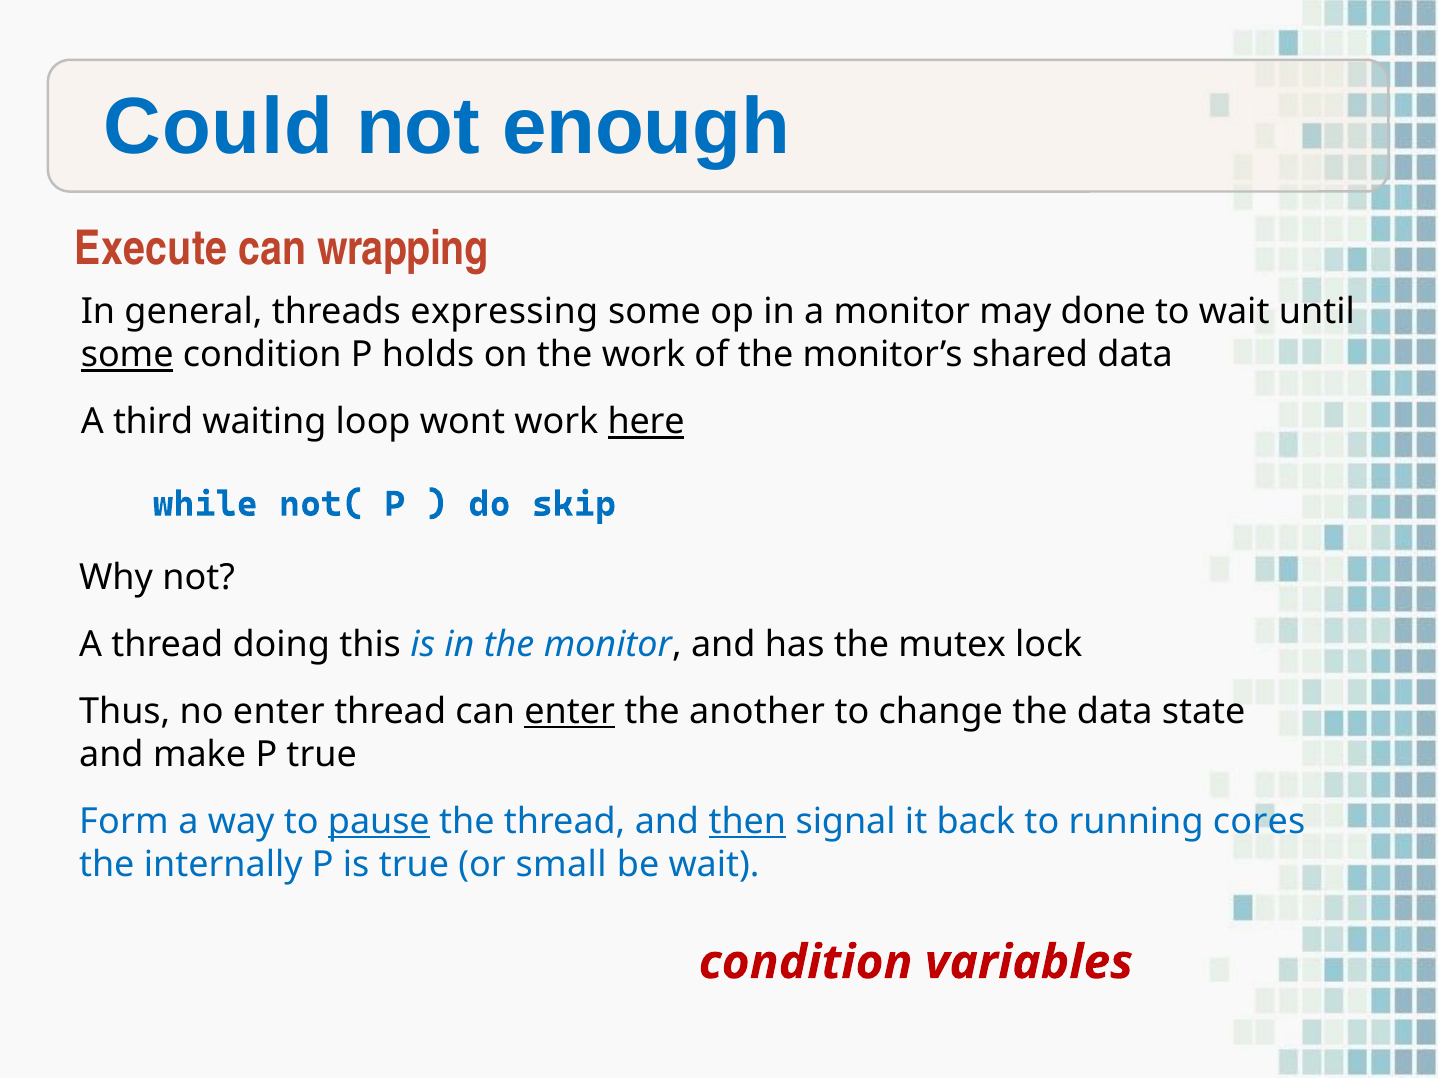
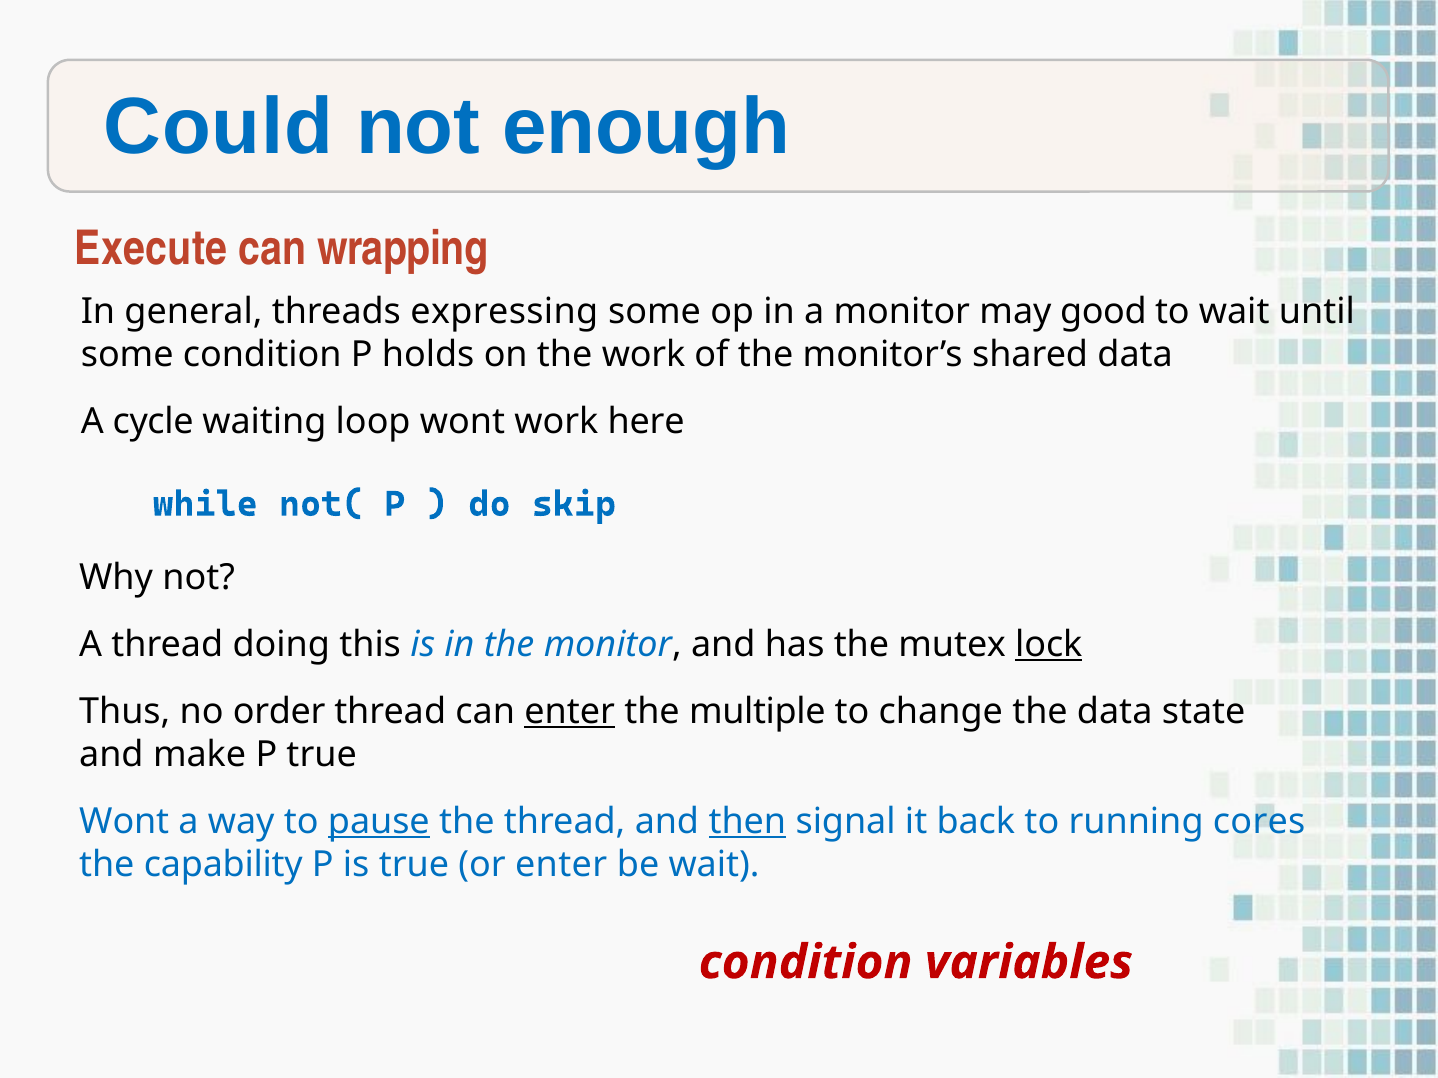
done: done -> good
some at (127, 355) underline: present -> none
third: third -> cycle
here underline: present -> none
lock underline: none -> present
no enter: enter -> order
another: another -> multiple
Form at (124, 822): Form -> Wont
internally: internally -> capability
or small: small -> enter
